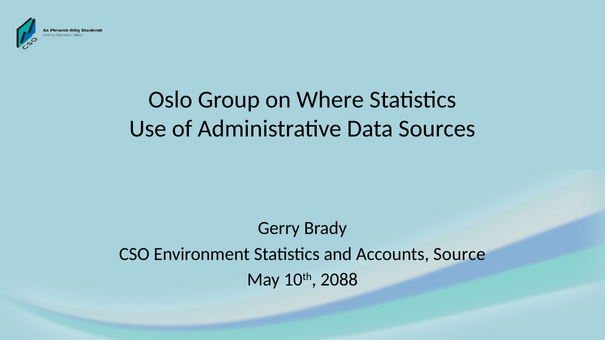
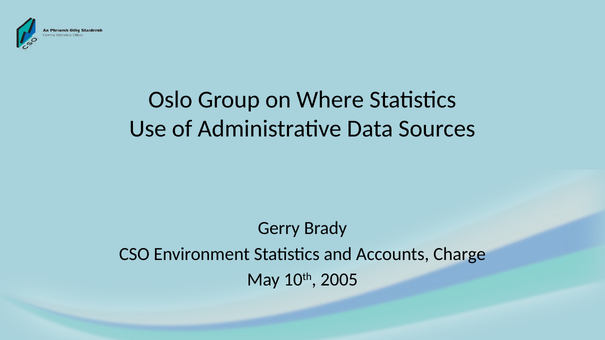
Source: Source -> Charge
2088: 2088 -> 2005
